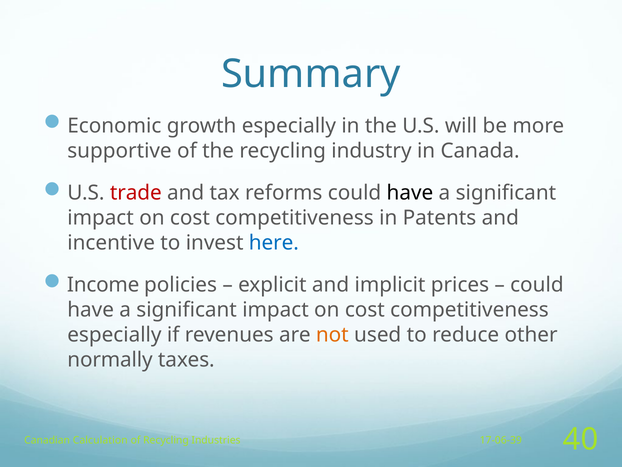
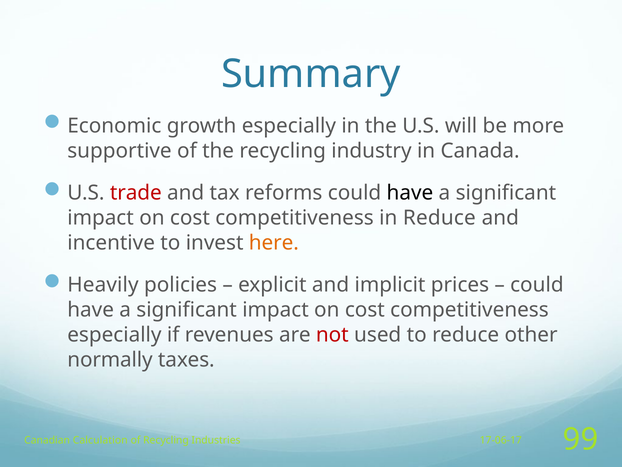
in Patents: Patents -> Reduce
here colour: blue -> orange
Income: Income -> Heavily
not colour: orange -> red
17-06-39: 17-06-39 -> 17-06-17
40: 40 -> 99
